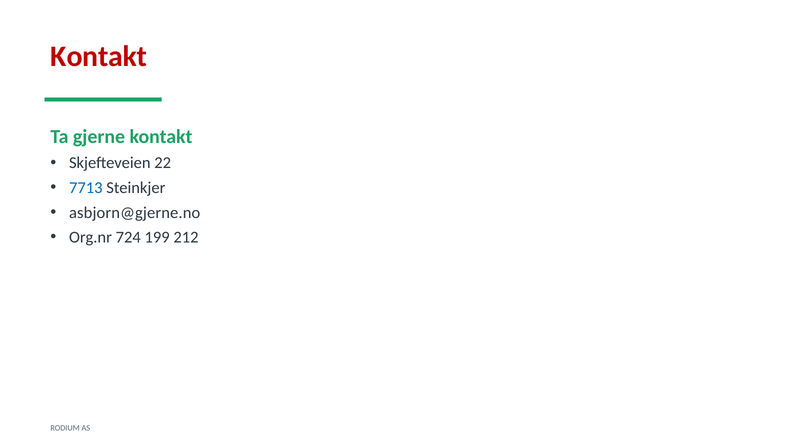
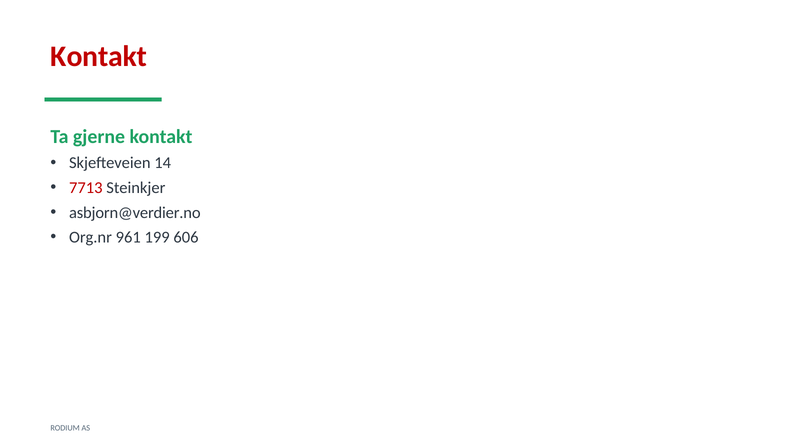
22: 22 -> 14
7713 colour: blue -> red
asbjorn@gjerne.no: asbjorn@gjerne.no -> asbjorn@verdier.no
724: 724 -> 961
212: 212 -> 606
